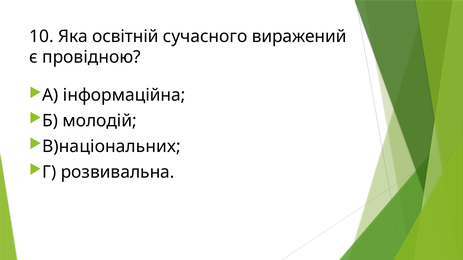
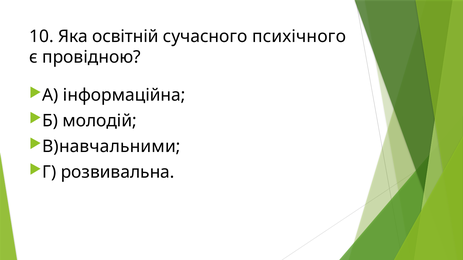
виражений: виражений -> психічного
В)національних: В)національних -> В)навчальними
